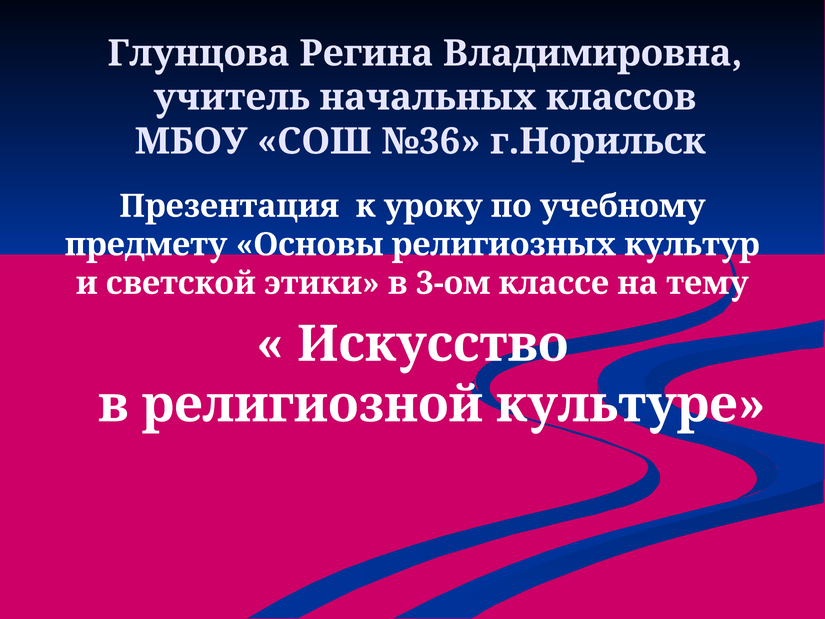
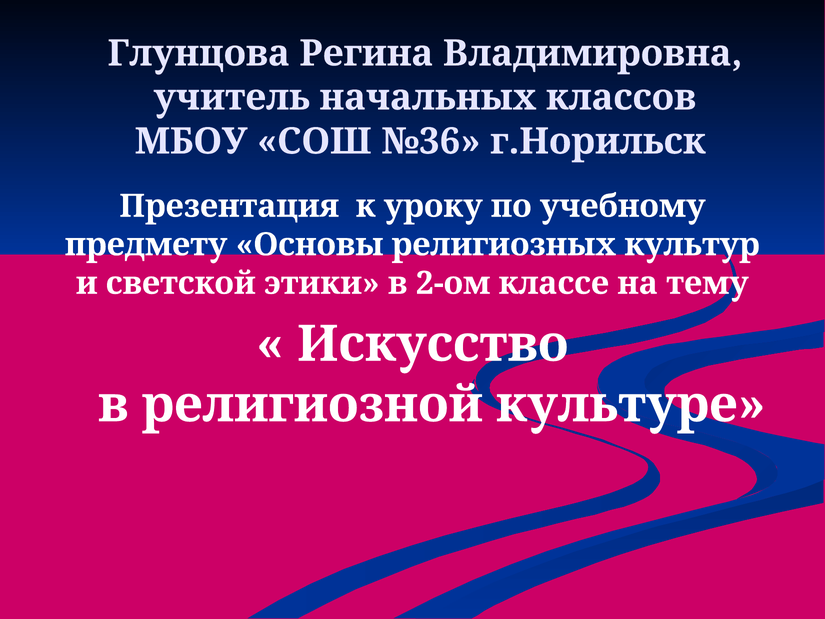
3-ом: 3-ом -> 2-ом
